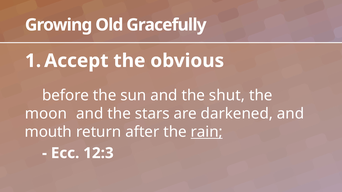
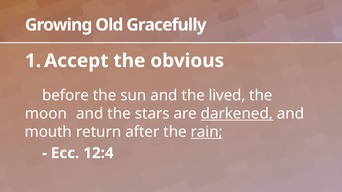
shut: shut -> lived
darkened underline: none -> present
12:3: 12:3 -> 12:4
